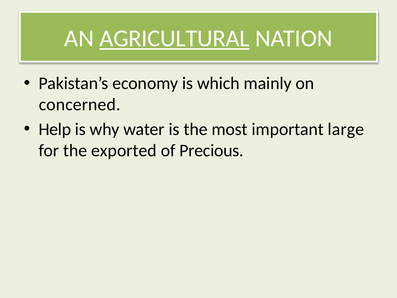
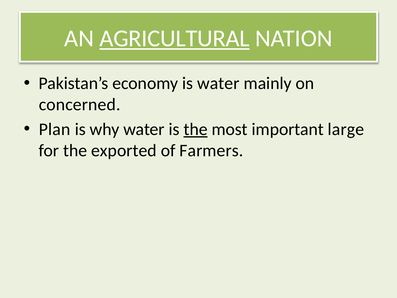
is which: which -> water
Help: Help -> Plan
the at (196, 129) underline: none -> present
Precious: Precious -> Farmers
